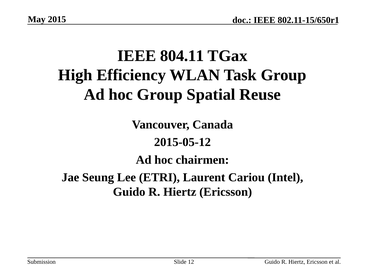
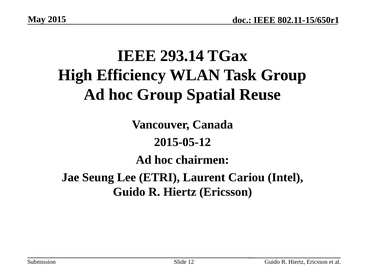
804.11: 804.11 -> 293.14
